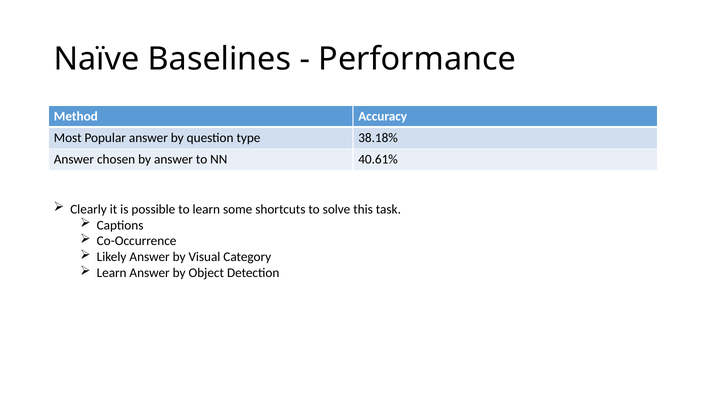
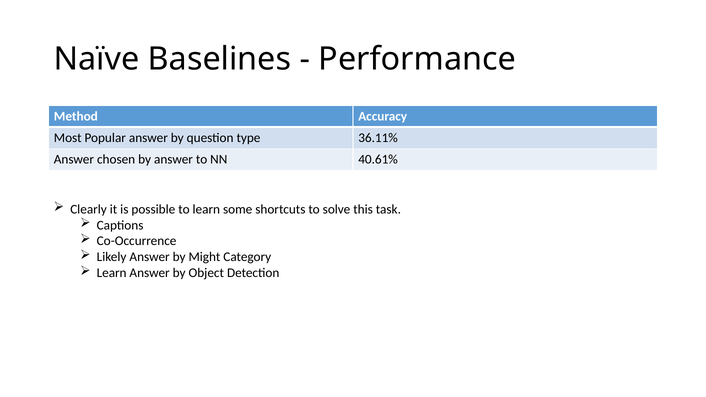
38.18%: 38.18% -> 36.11%
Visual: Visual -> Might
